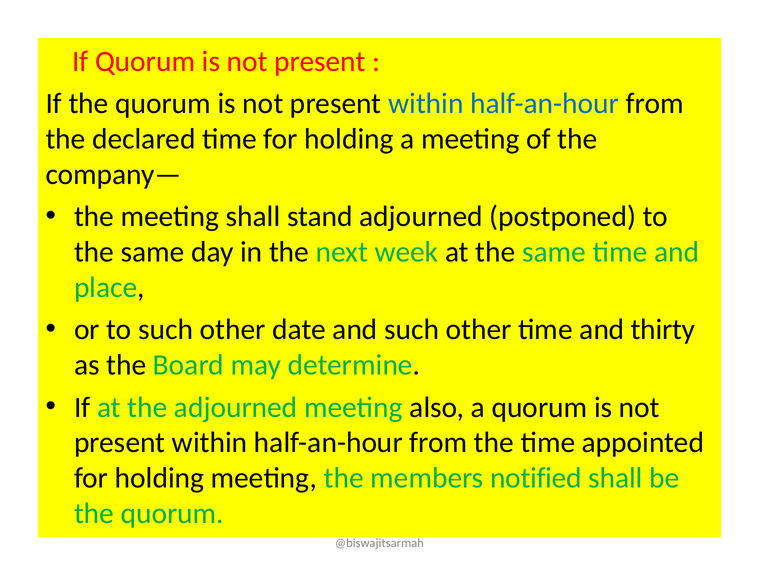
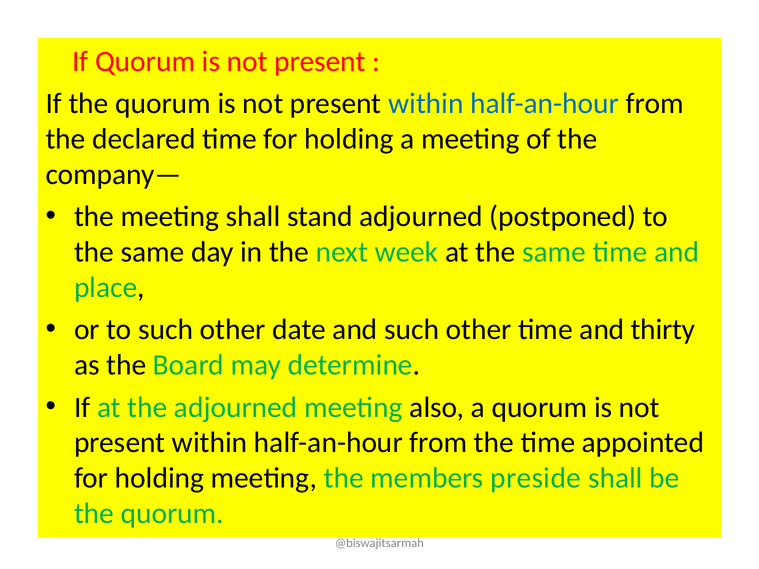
notified: notified -> preside
